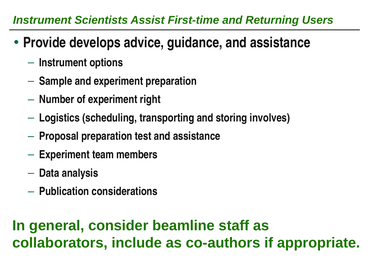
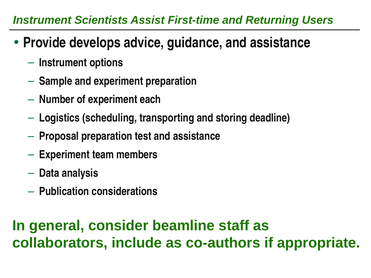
right: right -> each
involves: involves -> deadline
